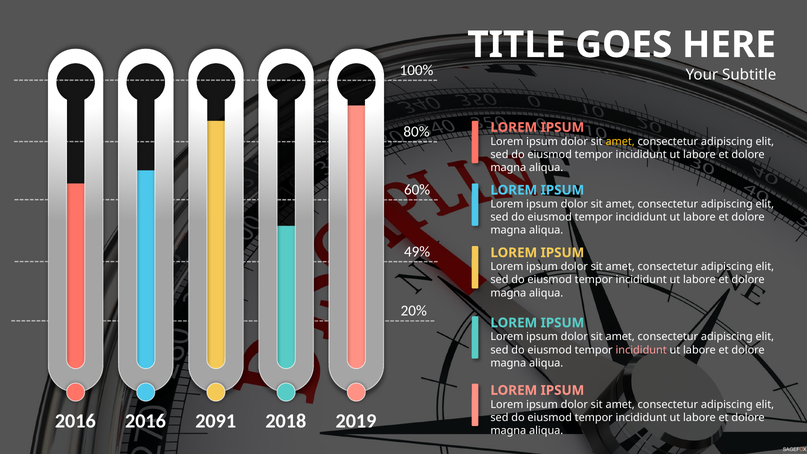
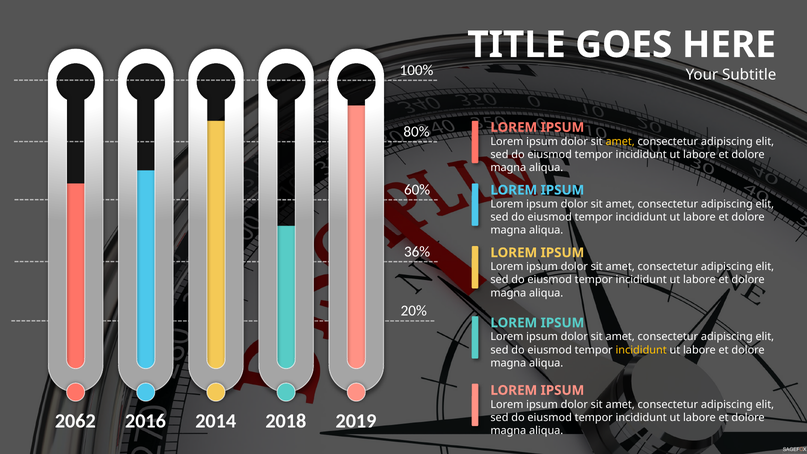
49%: 49% -> 36%
incididunt at (641, 350) colour: pink -> yellow
2016 at (75, 421): 2016 -> 2062
2091: 2091 -> 2014
